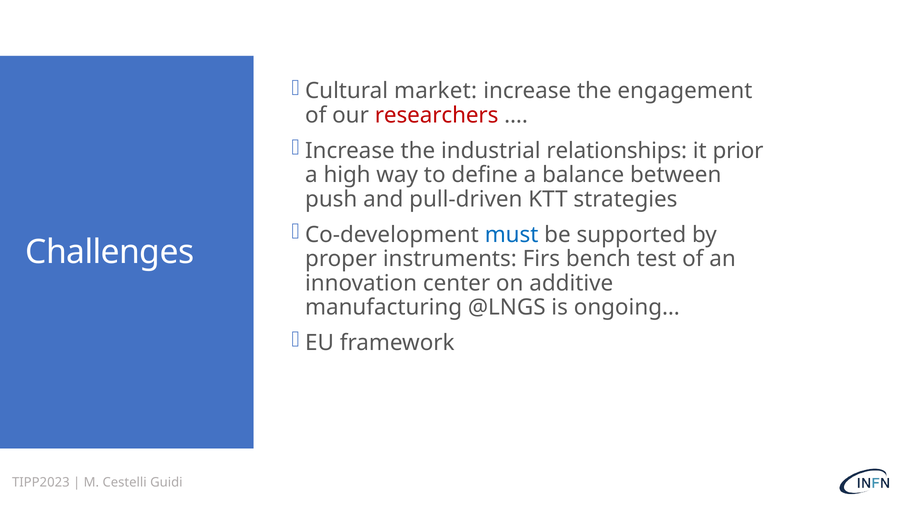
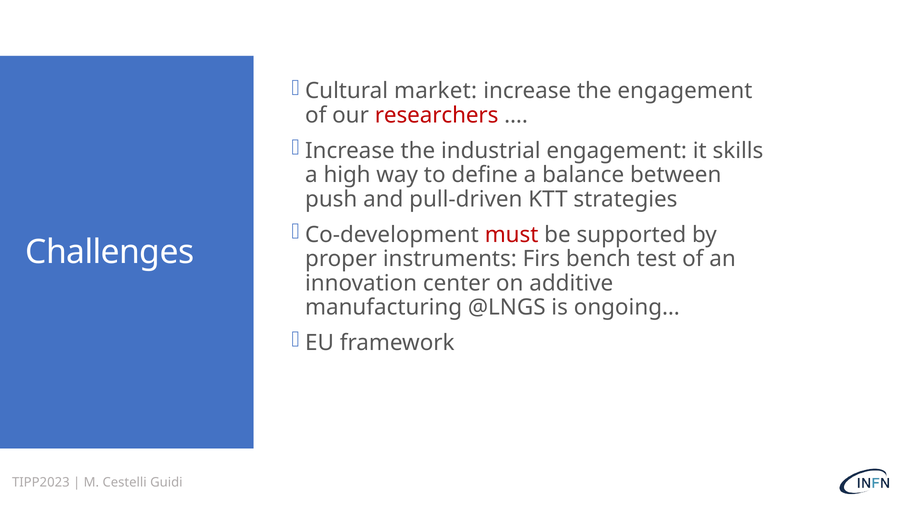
industrial relationships: relationships -> engagement
prior: prior -> skills
must colour: blue -> red
